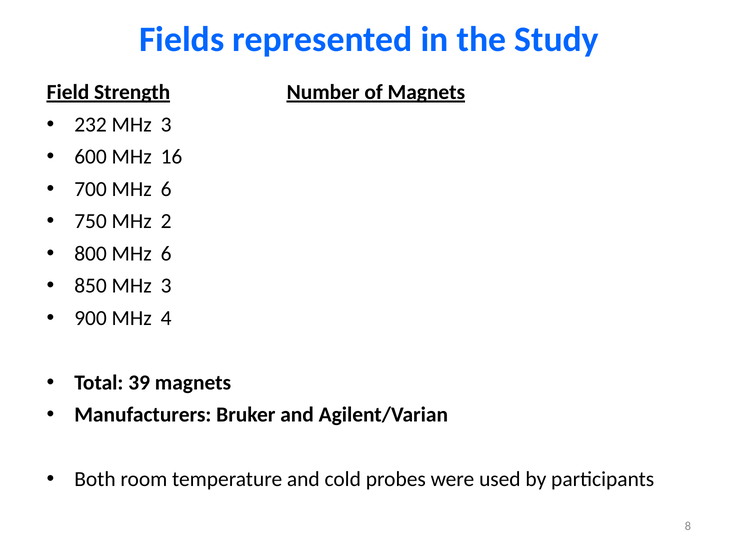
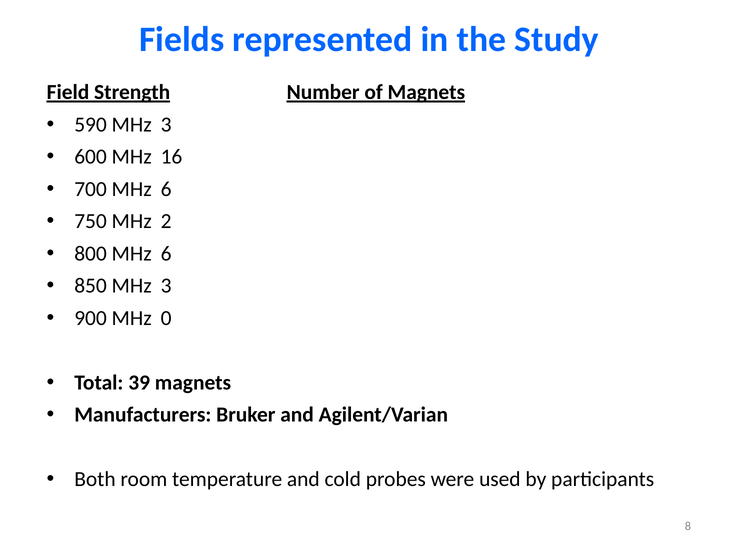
232: 232 -> 590
4: 4 -> 0
